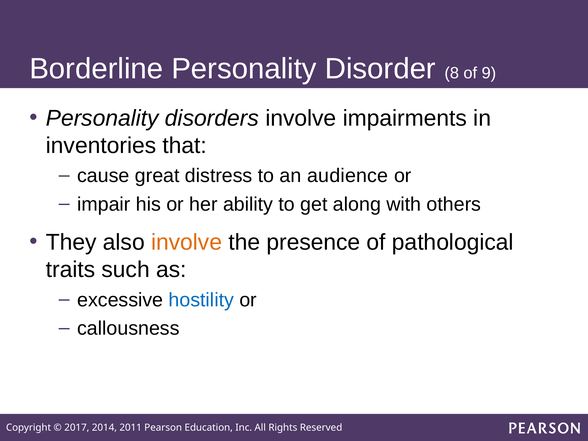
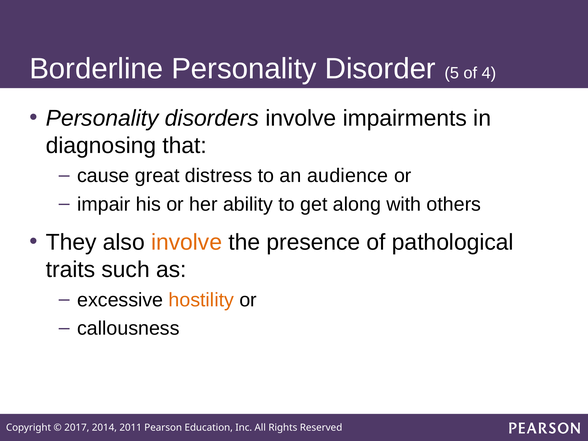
8: 8 -> 5
9: 9 -> 4
inventories: inventories -> diagnosing
hostility colour: blue -> orange
